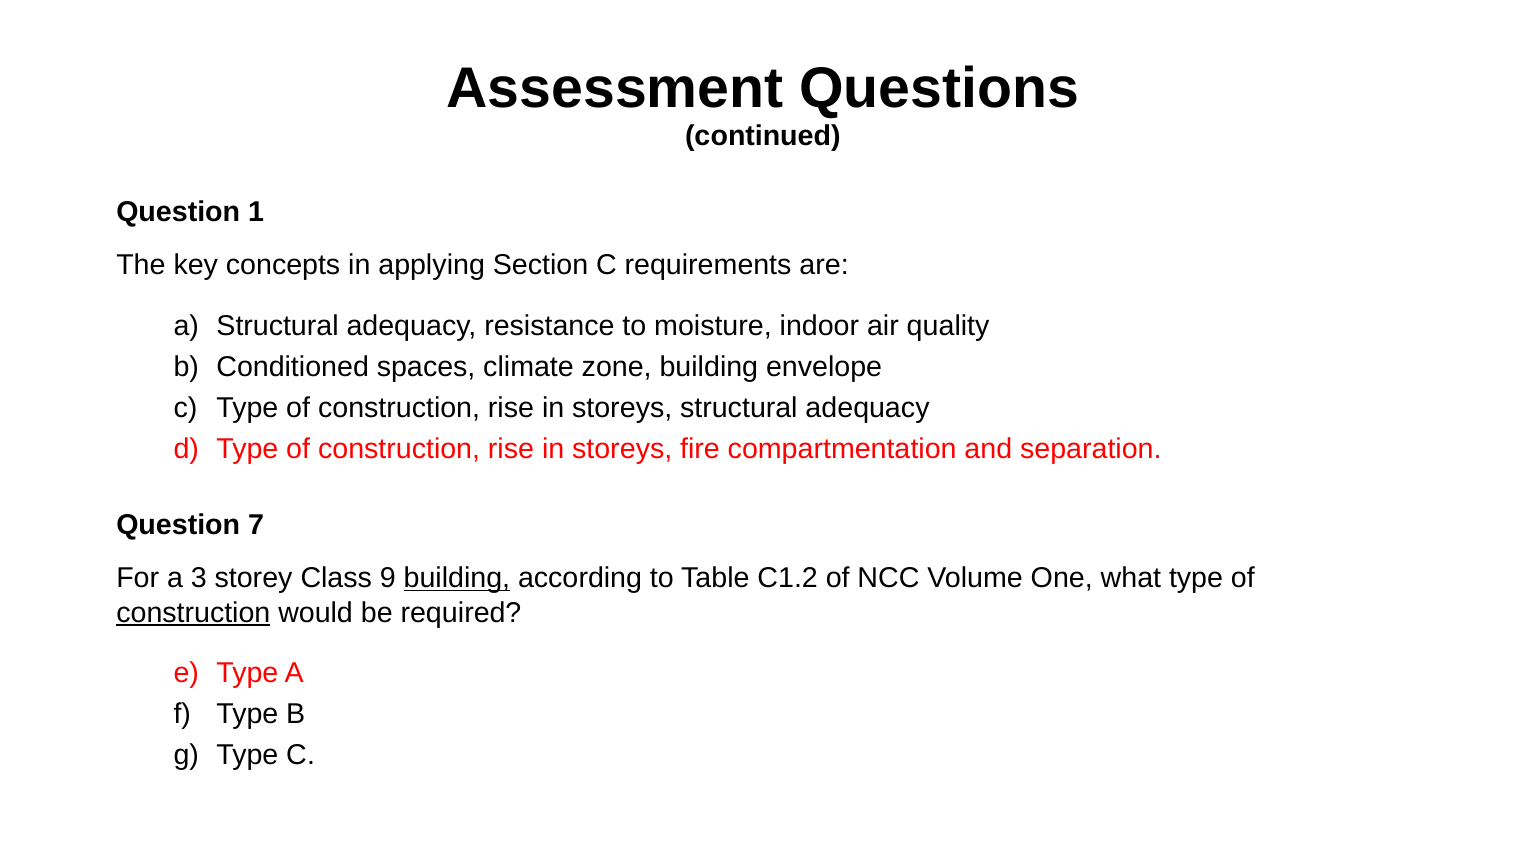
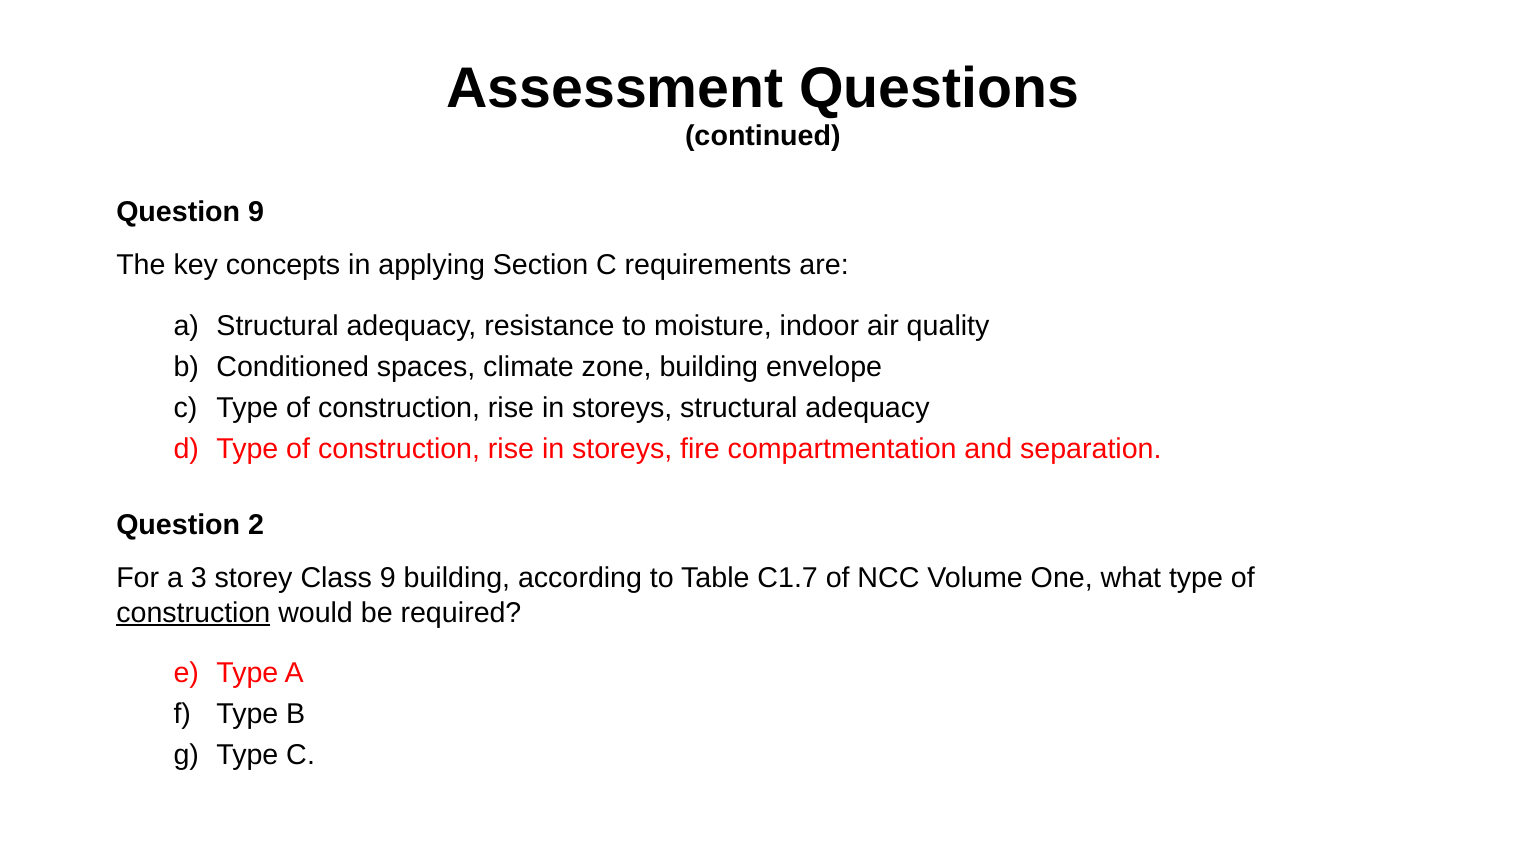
Question 1: 1 -> 9
7: 7 -> 2
building at (457, 578) underline: present -> none
C1.2: C1.2 -> C1.7
